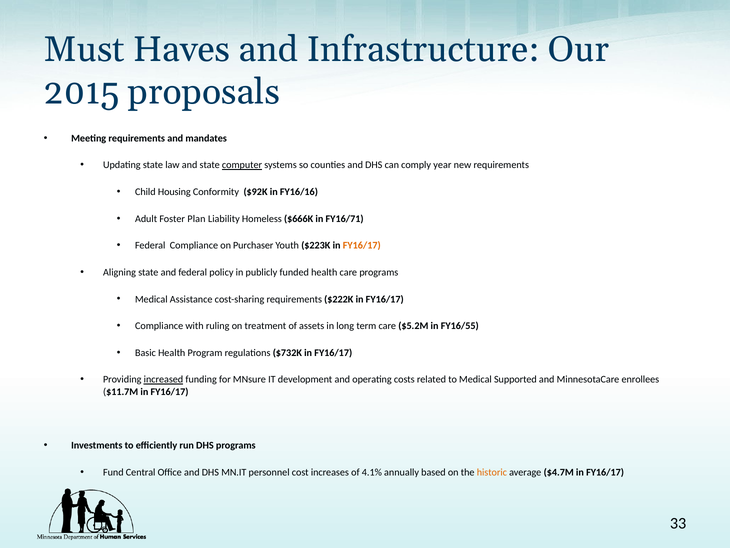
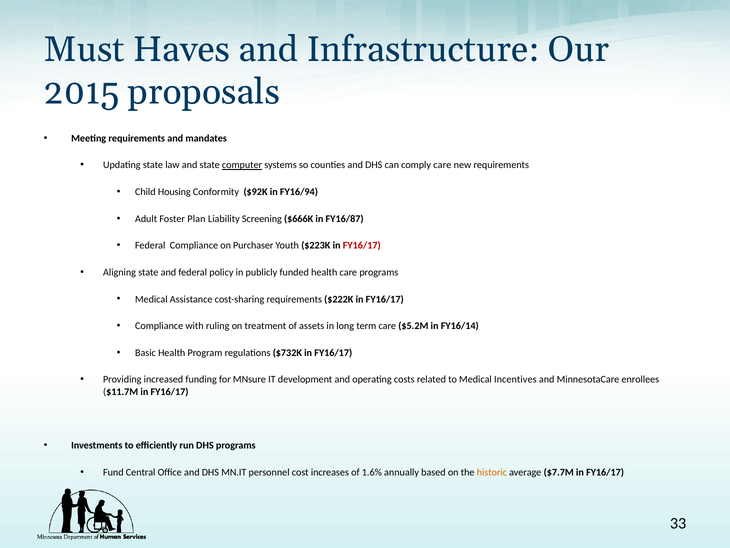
comply year: year -> care
FY16/16: FY16/16 -> FY16/94
Homeless: Homeless -> Screening
FY16/71: FY16/71 -> FY16/87
FY16/17 at (362, 245) colour: orange -> red
FY16/55: FY16/55 -> FY16/14
increased underline: present -> none
Supported: Supported -> Incentives
4.1%: 4.1% -> 1.6%
$4.7M: $4.7M -> $7.7M
